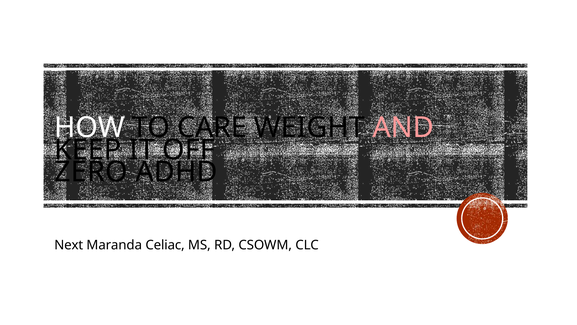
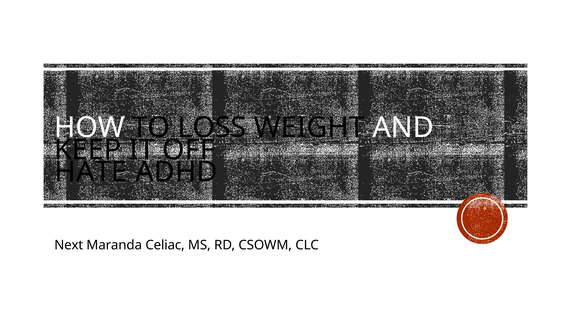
CARE: CARE -> LOSS
AND colour: pink -> white
ZERO: ZERO -> HATE
